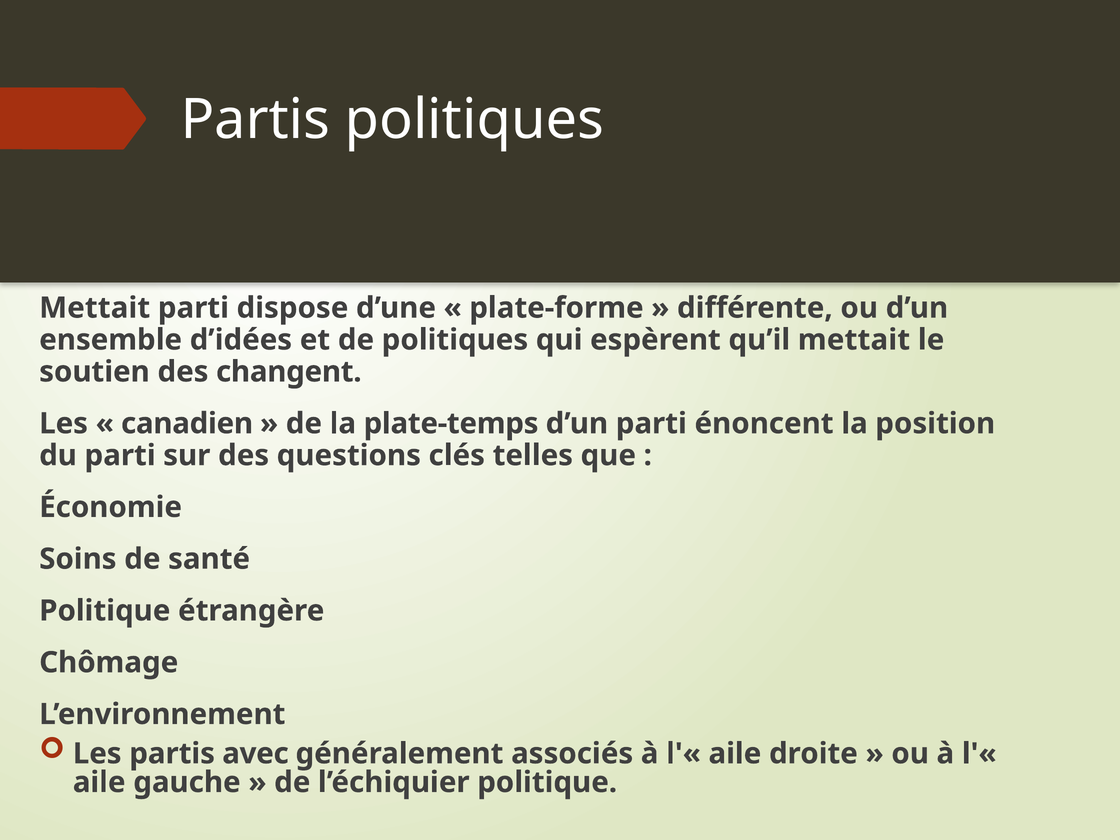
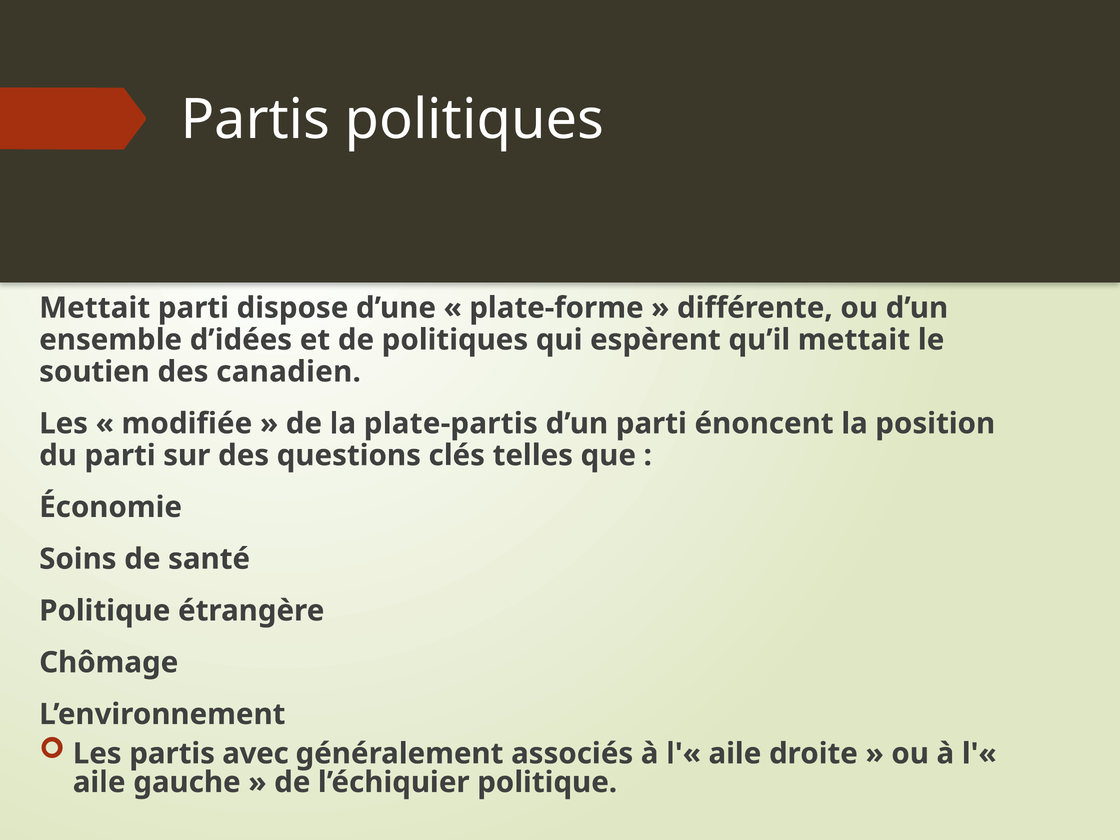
changent: changent -> canadien
canadien: canadien -> modifiée
plate-temps: plate-temps -> plate-partis
